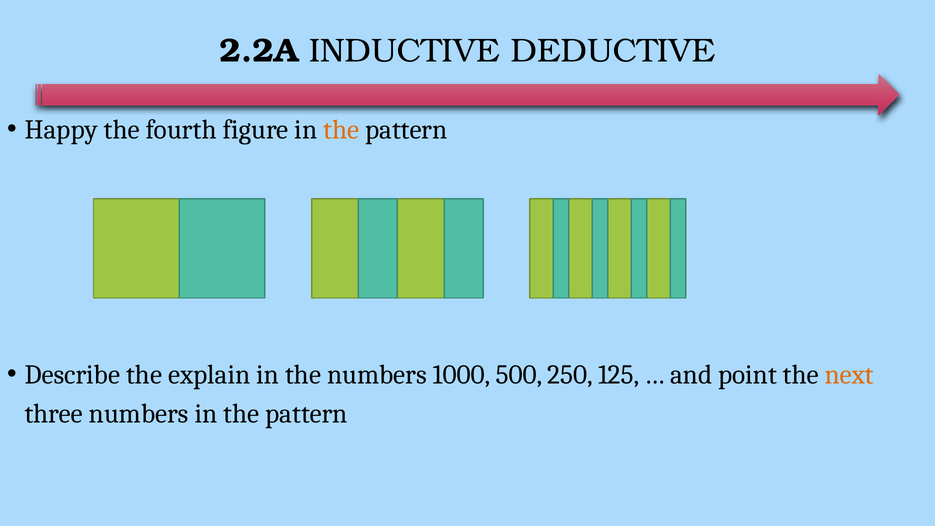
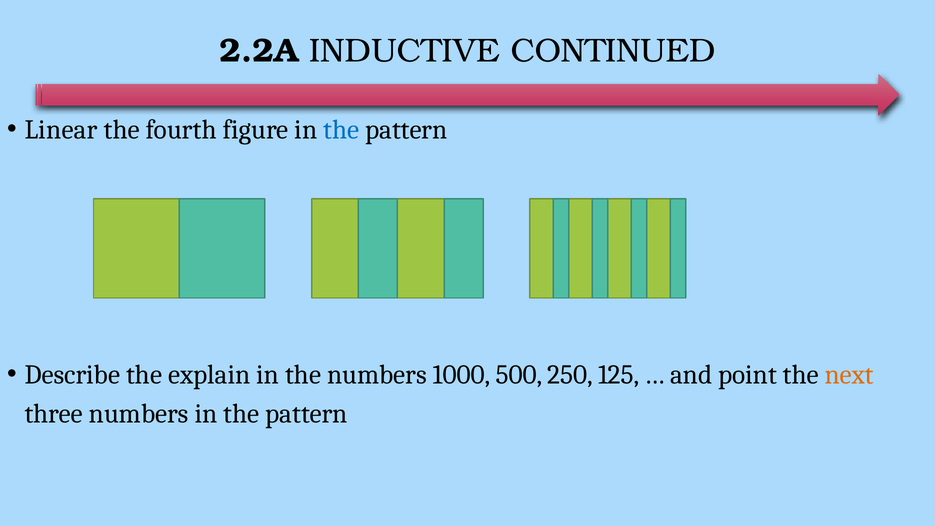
DEDUCTIVE: DEDUCTIVE -> CONTINUED
Happy: Happy -> Linear
the at (341, 130) colour: orange -> blue
